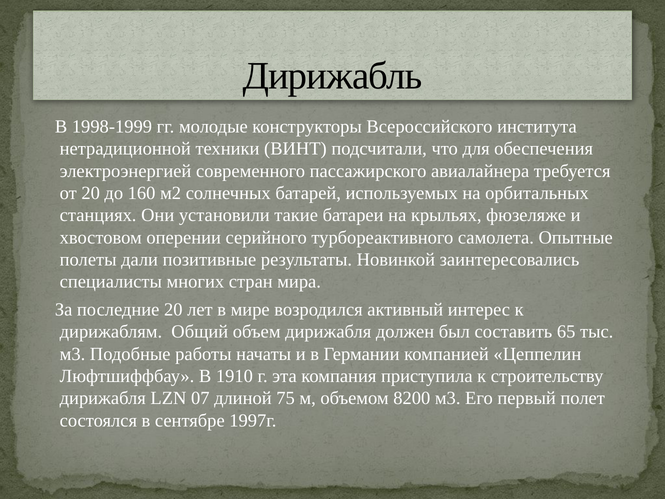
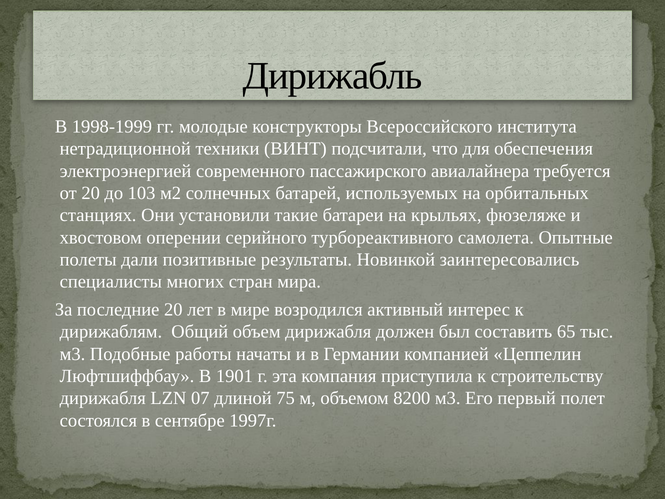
160: 160 -> 103
1910: 1910 -> 1901
